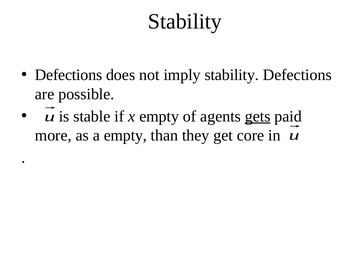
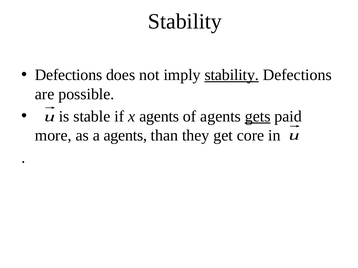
stability at (232, 75) underline: none -> present
x empty: empty -> agents
a empty: empty -> agents
